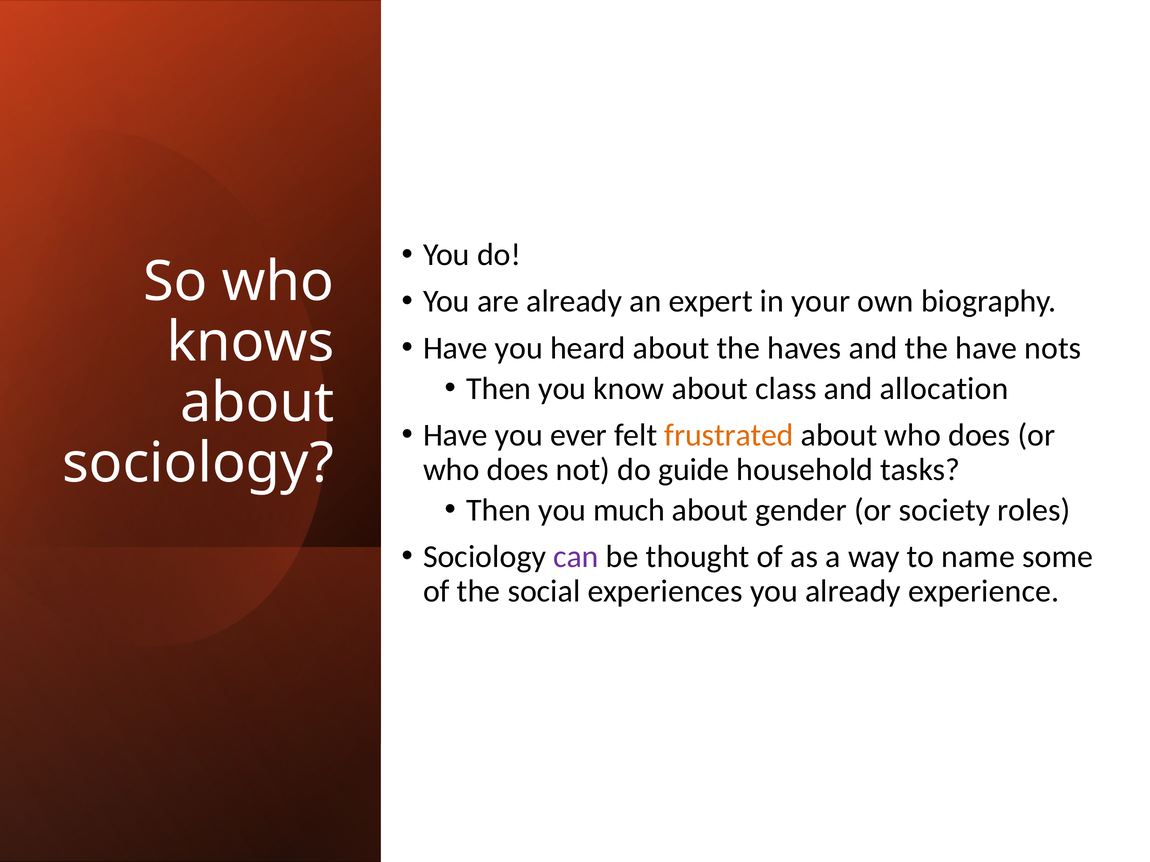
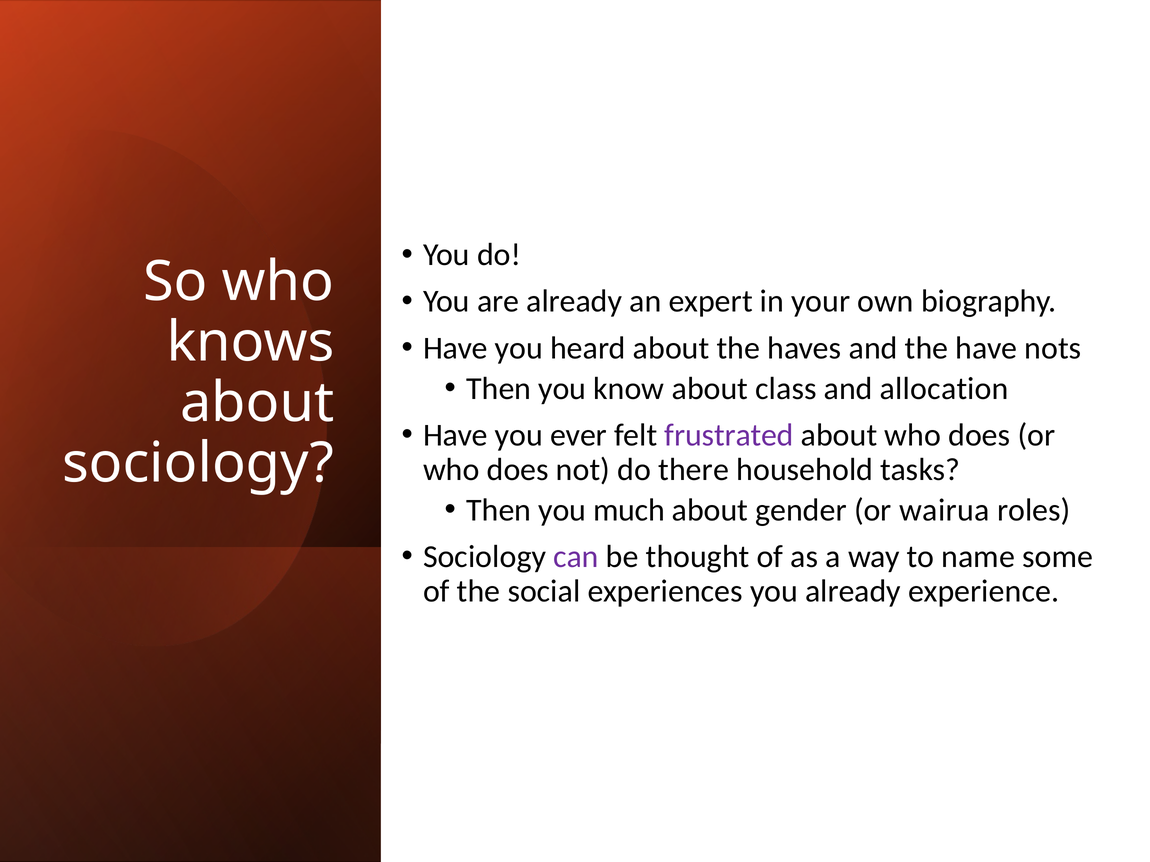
frustrated colour: orange -> purple
guide: guide -> there
society: society -> wairua
